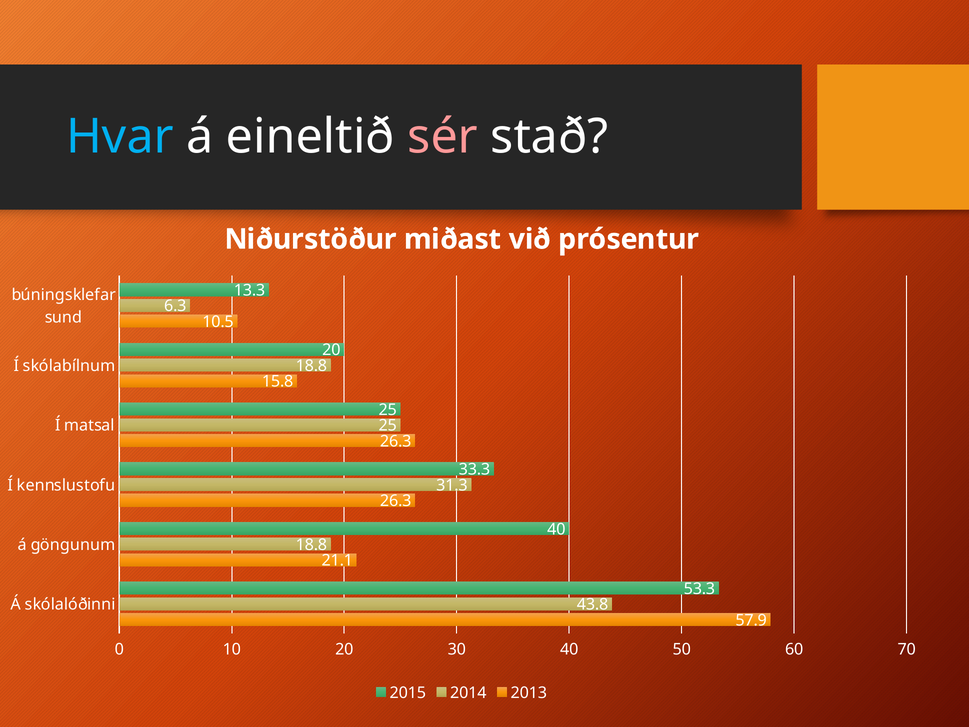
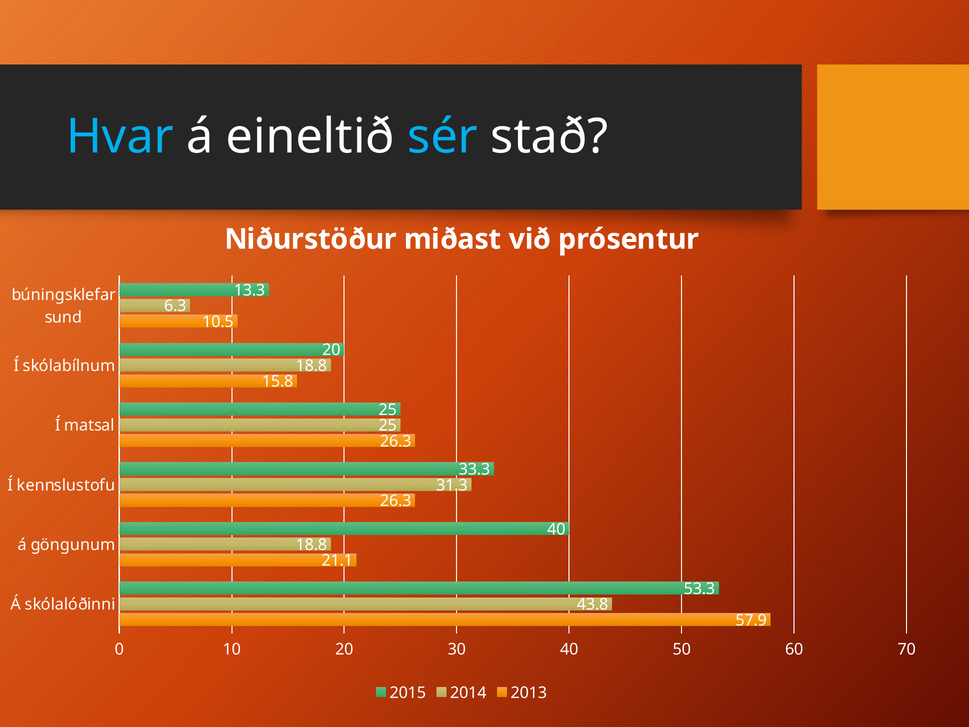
sér colour: pink -> light blue
